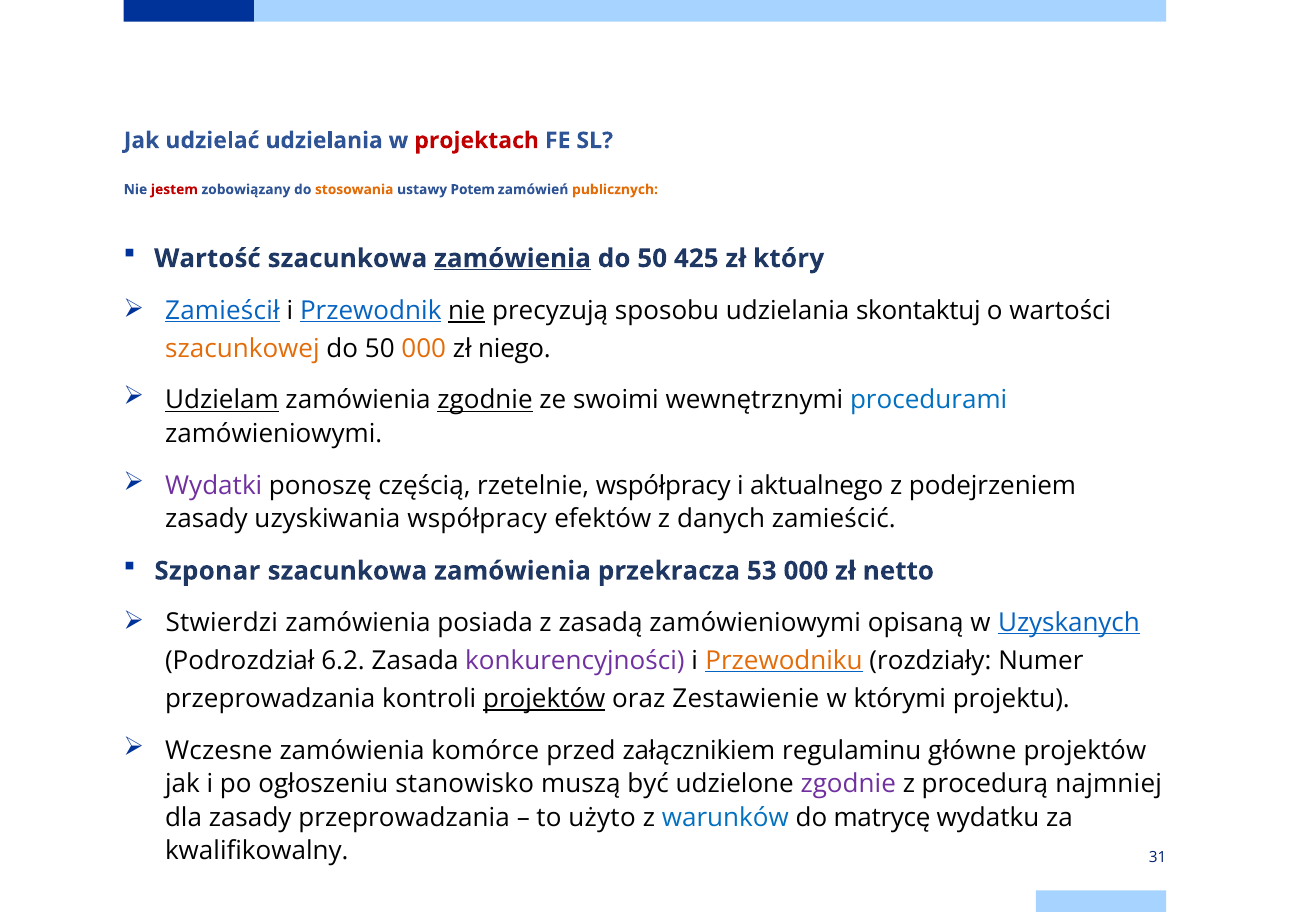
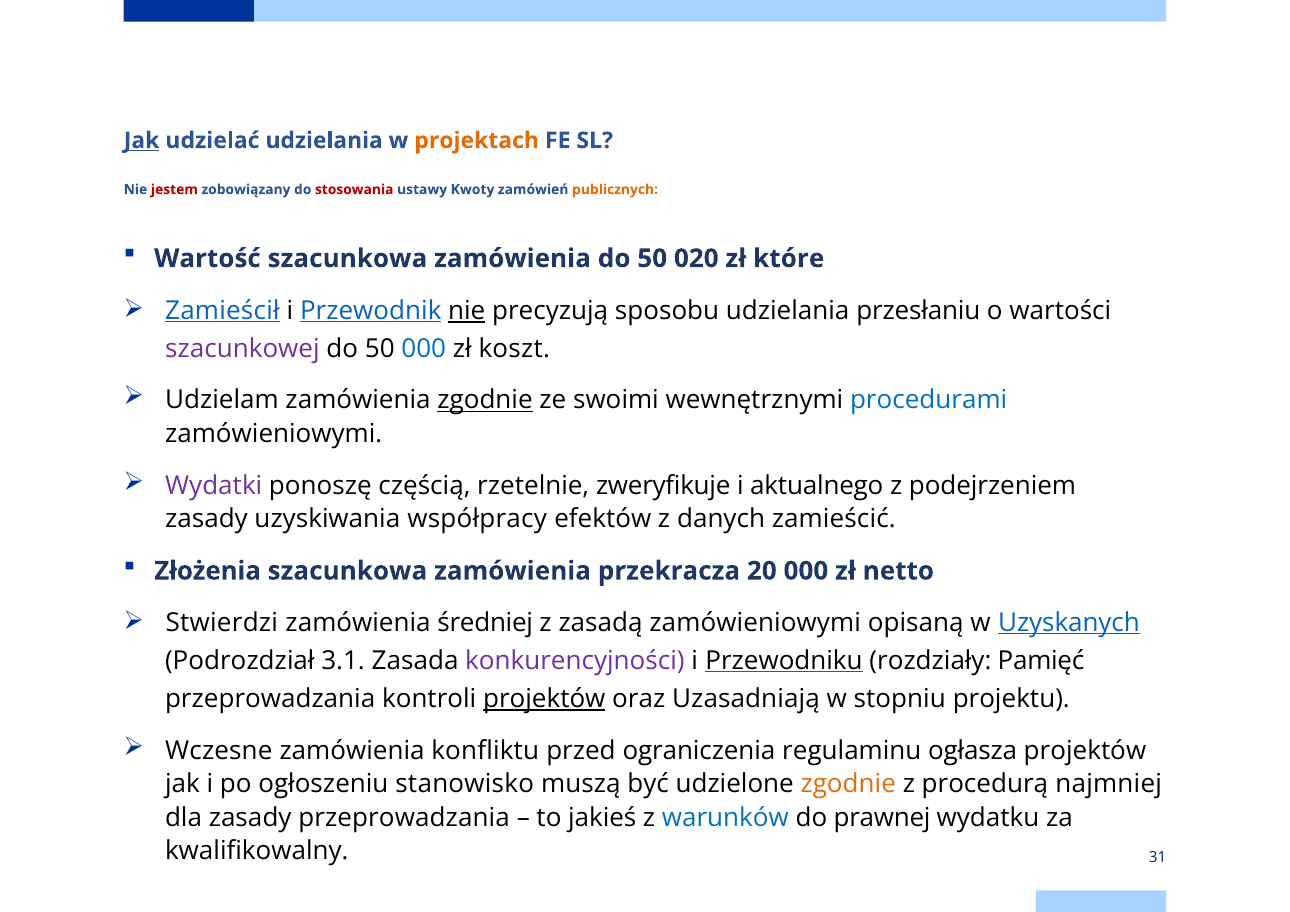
Jak at (142, 141) underline: none -> present
projektach colour: red -> orange
stosowania colour: orange -> red
Potem: Potem -> Kwoty
zamówienia at (513, 259) underline: present -> none
425: 425 -> 020
który: który -> które
skontaktuj: skontaktuj -> przesłaniu
szacunkowej colour: orange -> purple
000 at (424, 349) colour: orange -> blue
niego: niego -> koszt
Udzielam underline: present -> none
rzetelnie współpracy: współpracy -> zweryfikuje
Szponar: Szponar -> Złożenia
53: 53 -> 20
posiada: posiada -> średniej
6.2: 6.2 -> 3.1
Przewodniku colour: orange -> black
Numer: Numer -> Pamięć
Zestawienie: Zestawienie -> Uzasadniają
którymi: którymi -> stopniu
komórce: komórce -> konfliktu
załącznikiem: załącznikiem -> ograniczenia
główne: główne -> ogłasza
zgodnie at (848, 784) colour: purple -> orange
użyto: użyto -> jakieś
matrycę: matrycę -> prawnej
